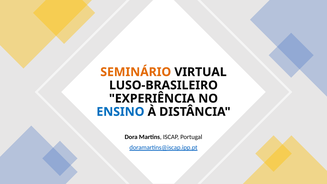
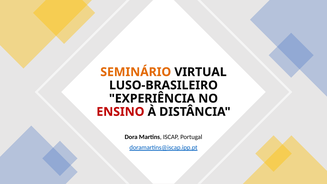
ENSINO colour: blue -> red
